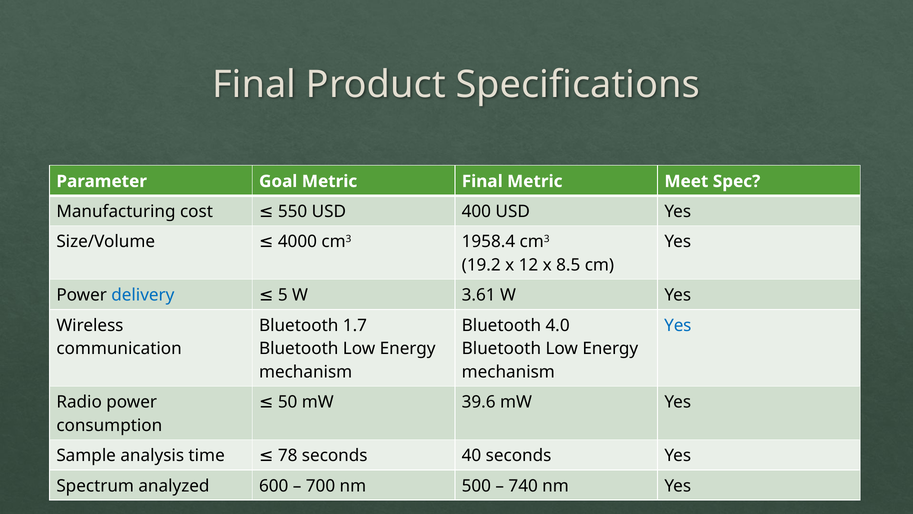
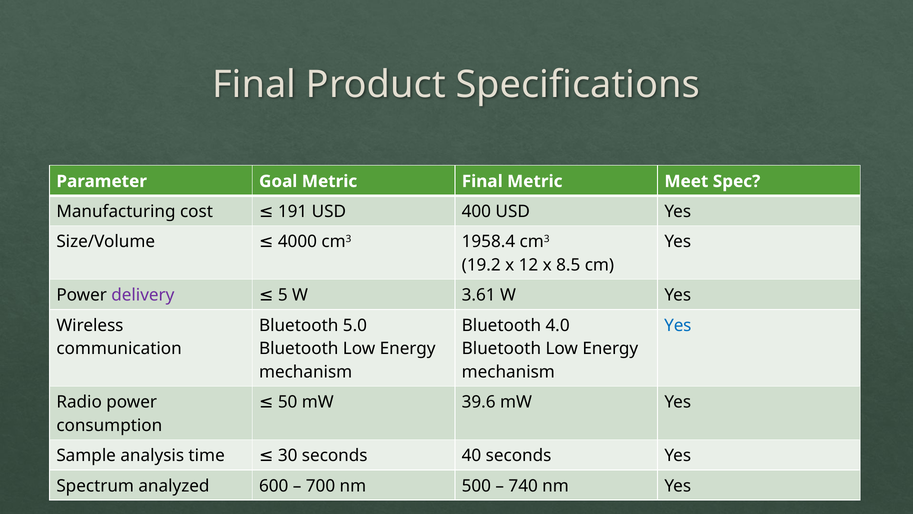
550: 550 -> 191
delivery colour: blue -> purple
1.7: 1.7 -> 5.0
78: 78 -> 30
